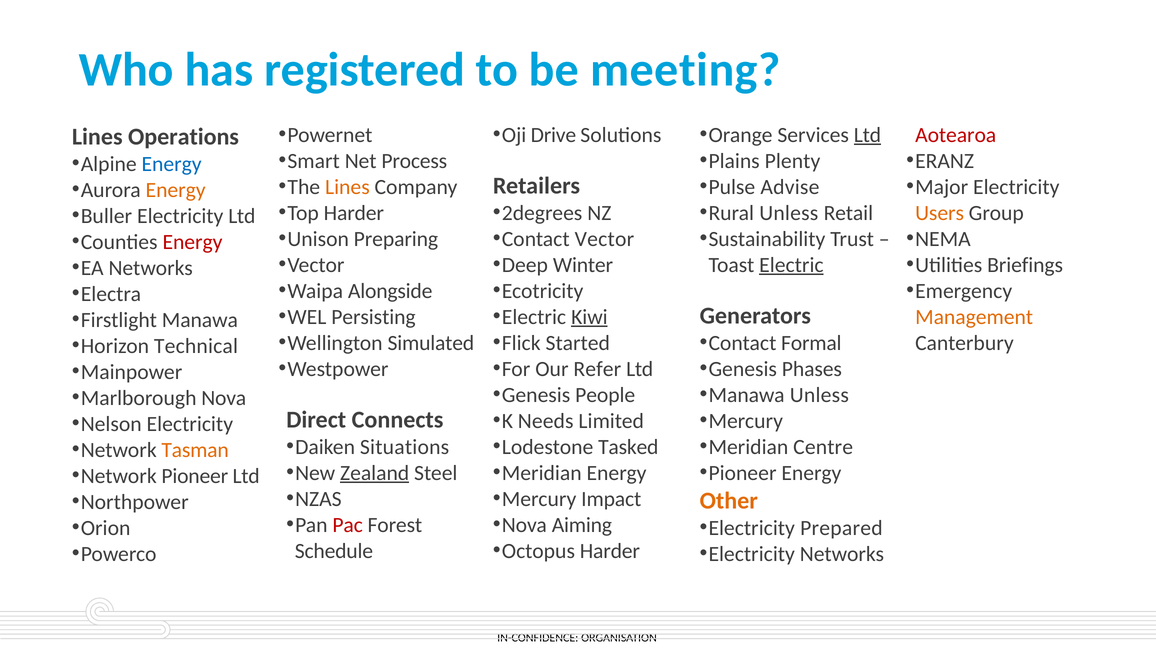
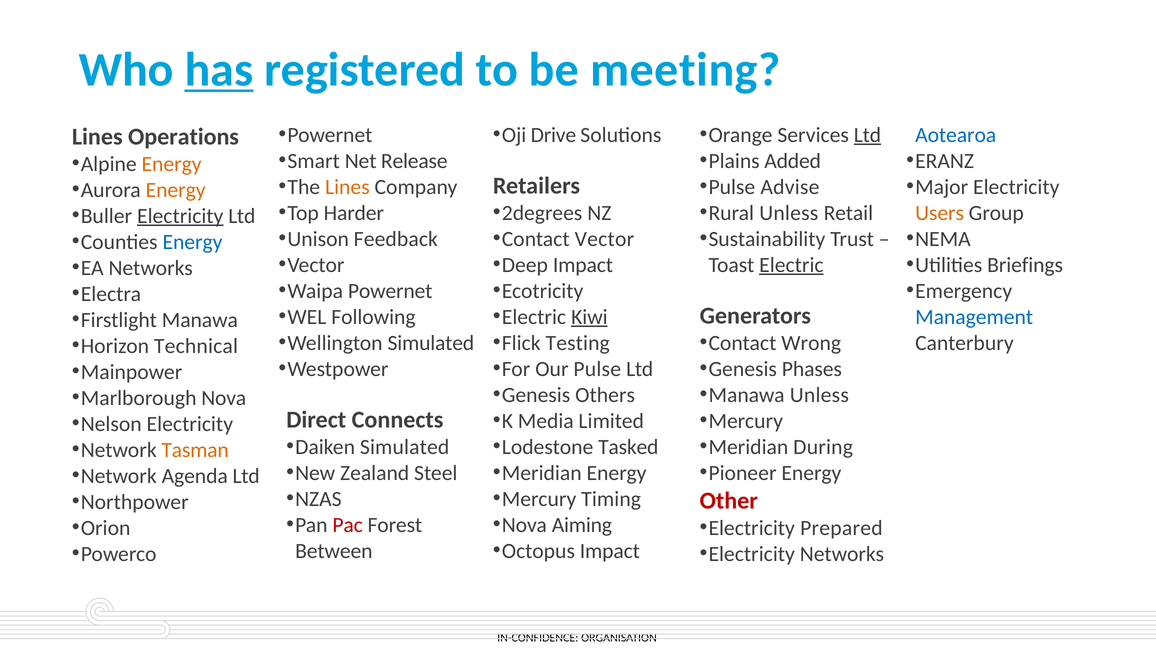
has underline: none -> present
Aotearoa colour: red -> blue
Process: Process -> Release
Plenty: Plenty -> Added
Energy at (172, 164) colour: blue -> orange
Electricity at (180, 216) underline: none -> present
Preparing: Preparing -> Feedback
Energy at (193, 242) colour: red -> blue
Deep Winter: Winter -> Impact
Waipa Alongside: Alongside -> Powernet
Persisting: Persisting -> Following
Management colour: orange -> blue
Started: Started -> Testing
Formal: Formal -> Wrong
Our Refer: Refer -> Pulse
People: People -> Others
Needs: Needs -> Media
Daiken Situations: Situations -> Simulated
Centre: Centre -> During
Zealand underline: present -> none
Network Pioneer: Pioneer -> Agenda
Impact: Impact -> Timing
Other colour: orange -> red
Octopus Harder: Harder -> Impact
Schedule: Schedule -> Between
